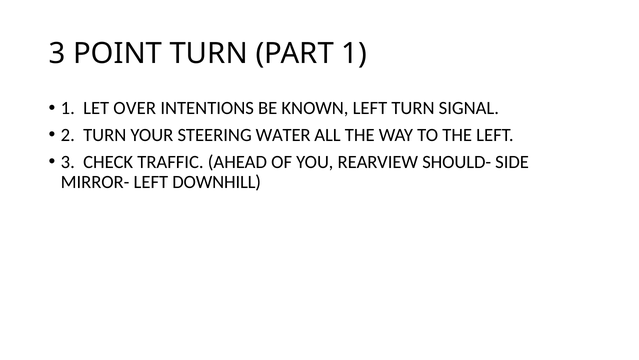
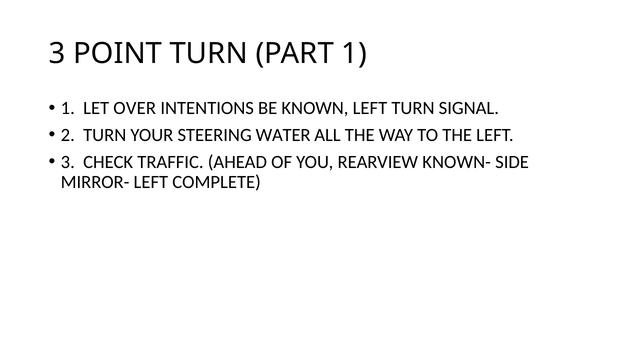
SHOULD-: SHOULD- -> KNOWN-
DOWNHILL: DOWNHILL -> COMPLETE
